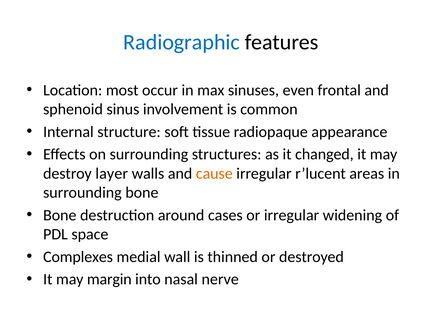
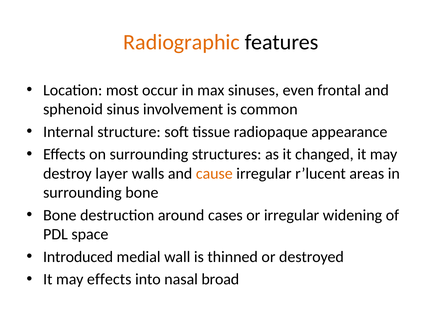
Radiographic colour: blue -> orange
Complexes: Complexes -> Introduced
may margin: margin -> effects
nerve: nerve -> broad
